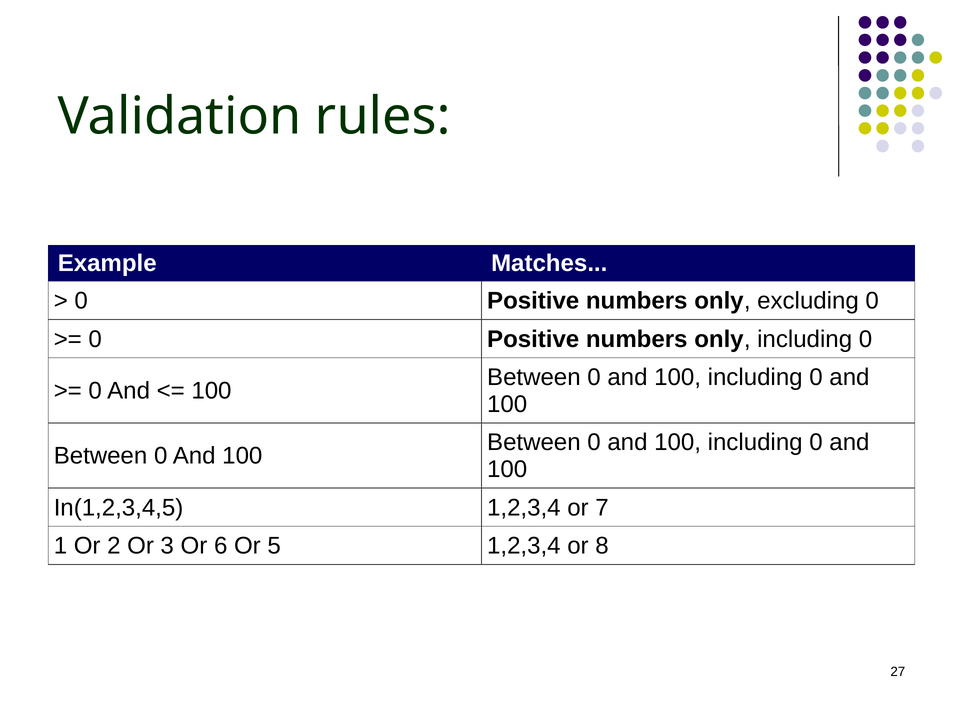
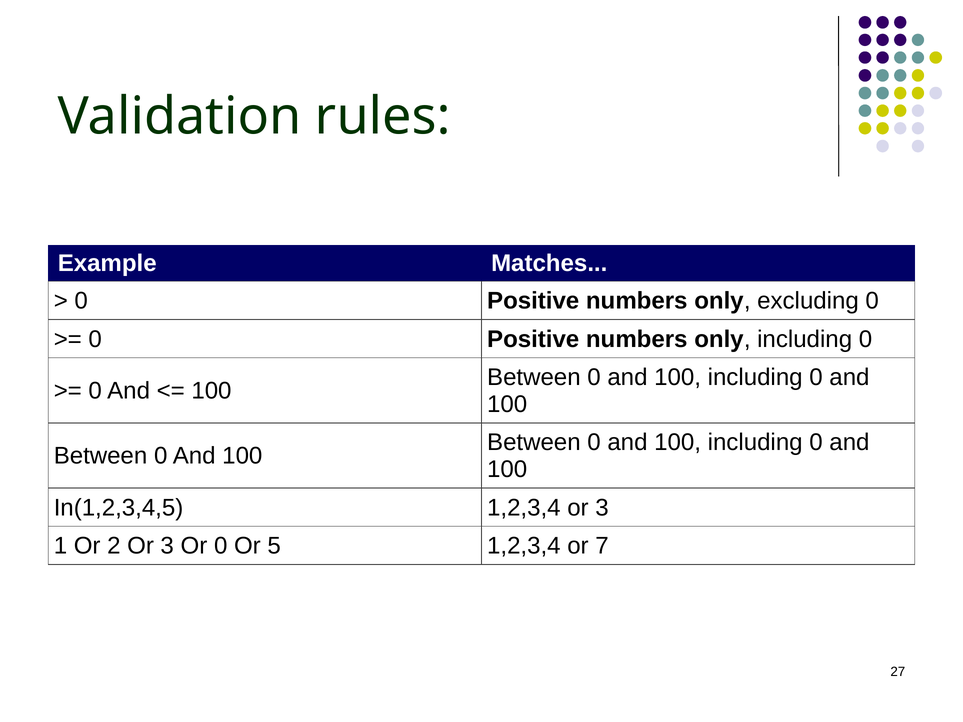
1,2,3,4 or 7: 7 -> 3
Or 6: 6 -> 0
8: 8 -> 7
